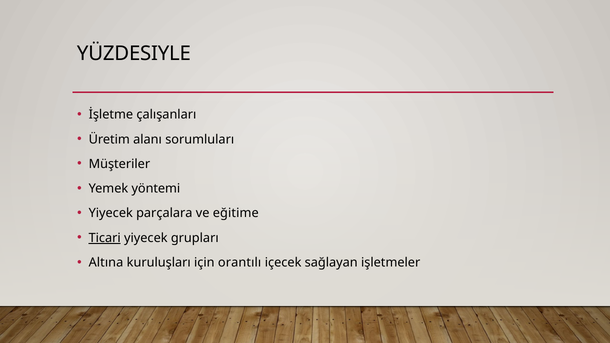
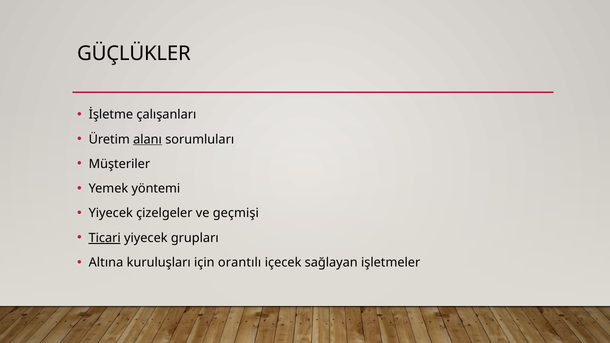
YÜZDESIYLE: YÜZDESIYLE -> GÜÇLÜKLER
alanı underline: none -> present
parçalara: parçalara -> çizelgeler
eğitime: eğitime -> geçmişi
